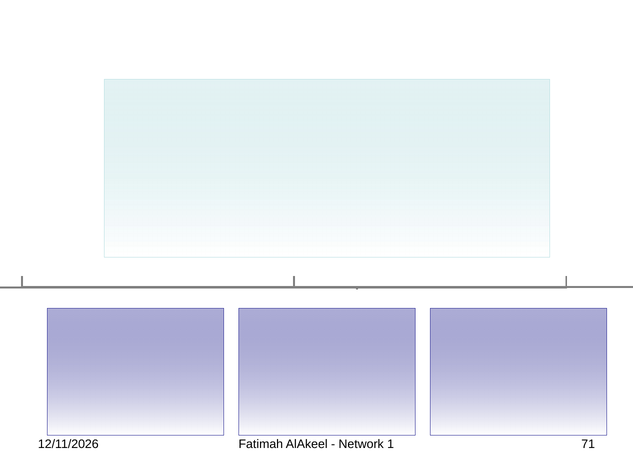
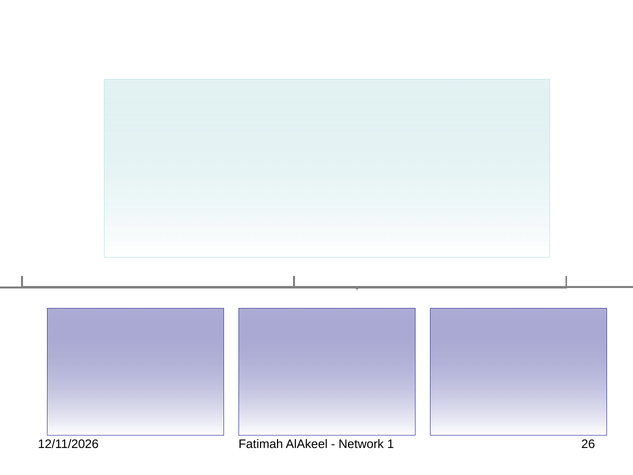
71: 71 -> 26
